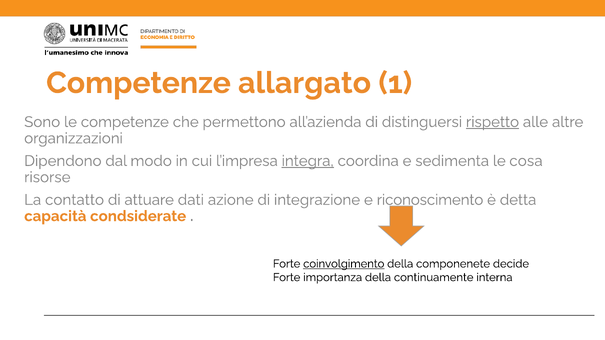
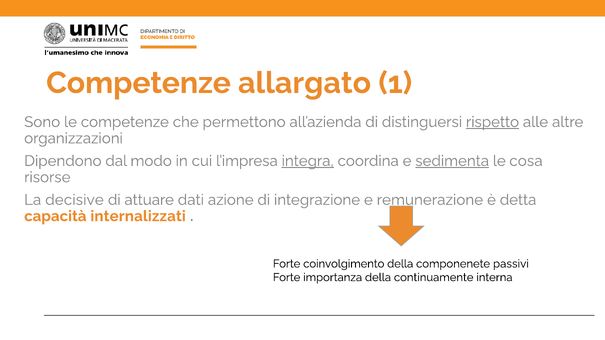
sedimenta underline: none -> present
contatto: contatto -> decisive
riconoscimento: riconoscimento -> remunerazione
condsiderate: condsiderate -> internalizzati
coinvolgimento underline: present -> none
decide: decide -> passivi
